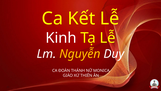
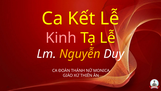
Kinh colour: white -> pink
